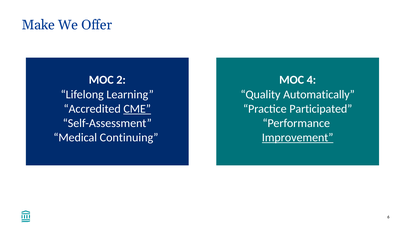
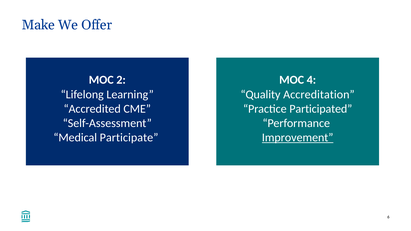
Automatically: Automatically -> Accreditation
CME underline: present -> none
Continuing: Continuing -> Participate
